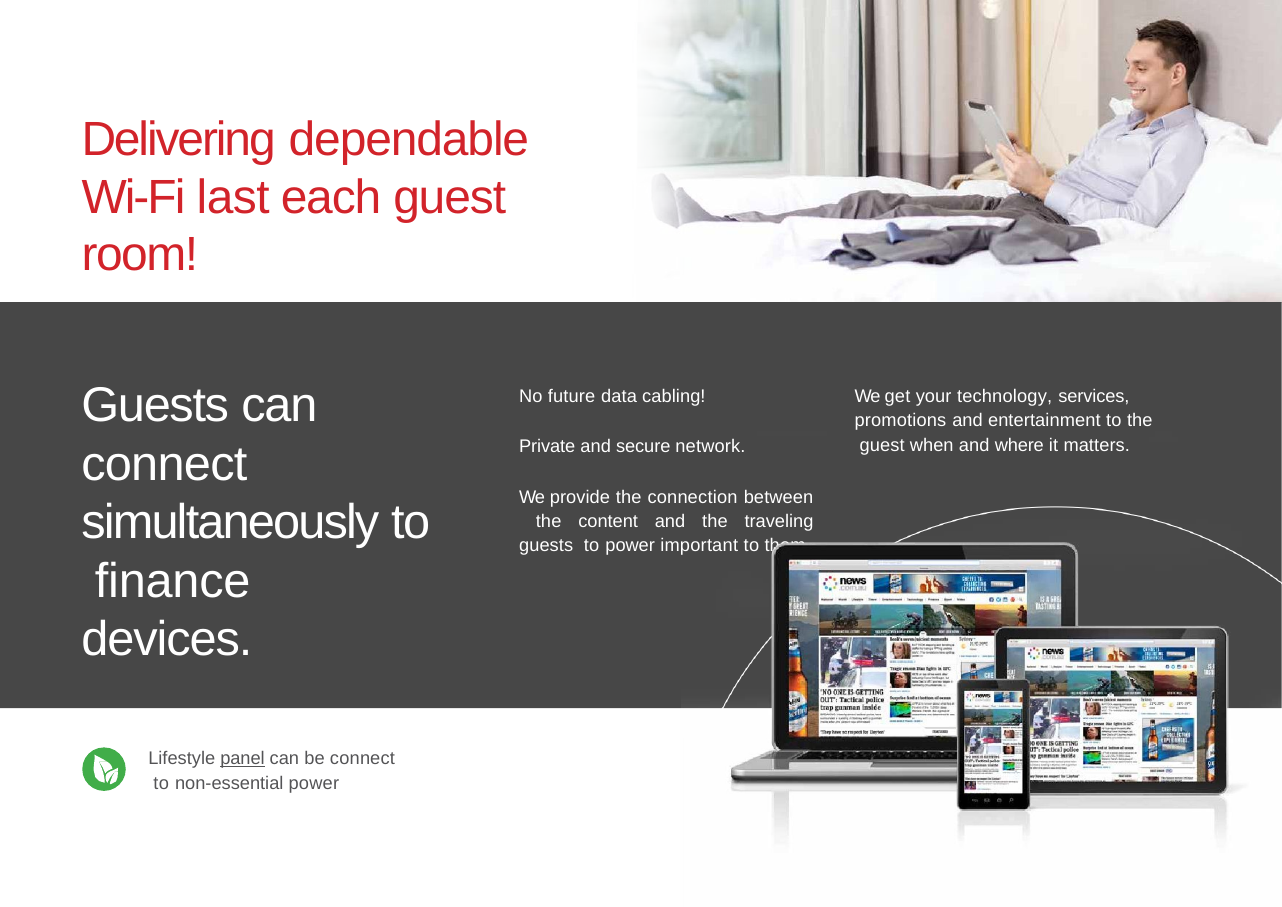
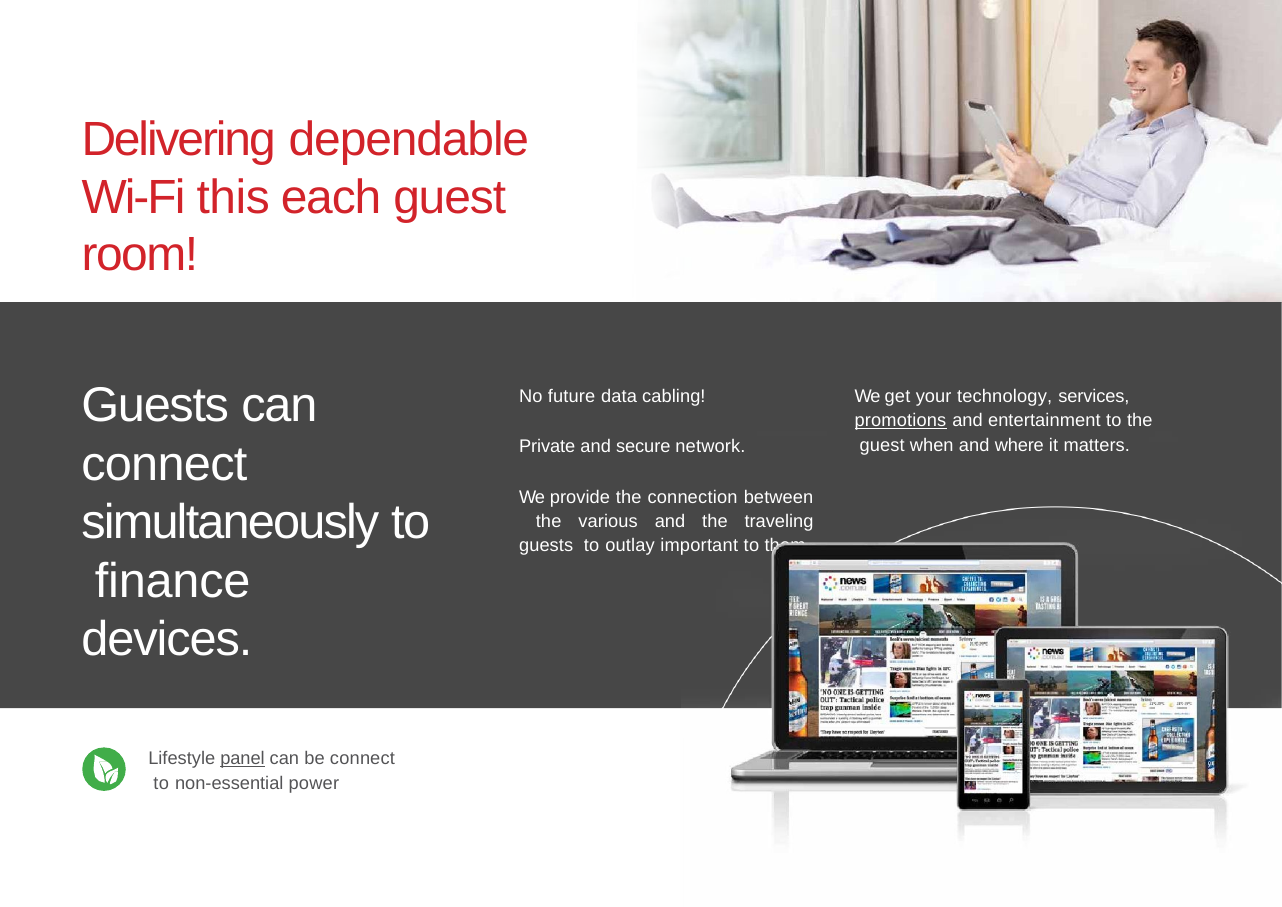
last: last -> this
promotions underline: none -> present
content: content -> various
to power: power -> outlay
